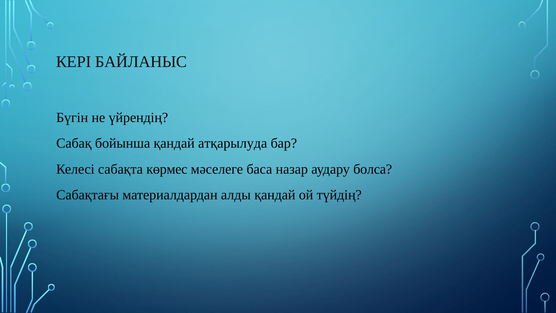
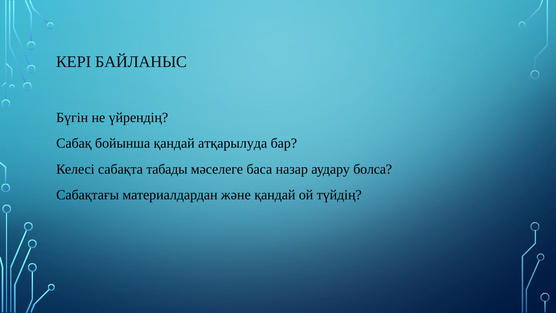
көрмес: көрмес -> табады
алды: алды -> және
